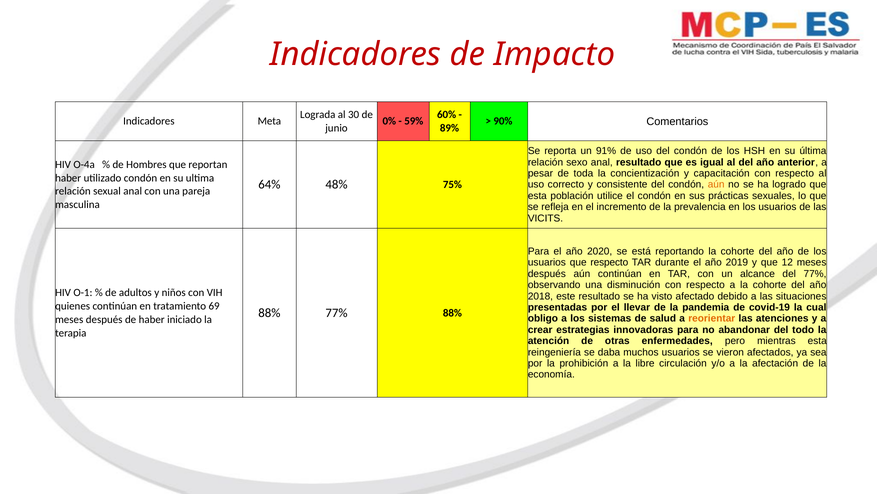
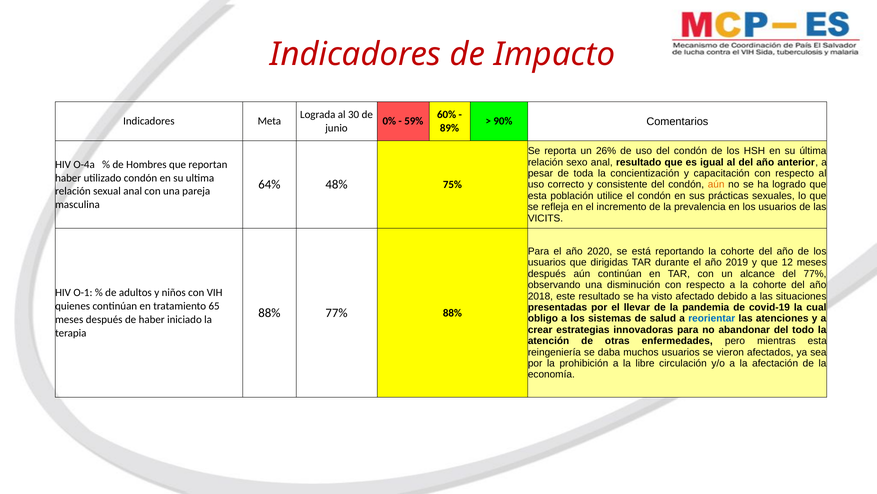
91%: 91% -> 26%
que respecto: respecto -> dirigidas
69: 69 -> 65
reorientar colour: orange -> blue
